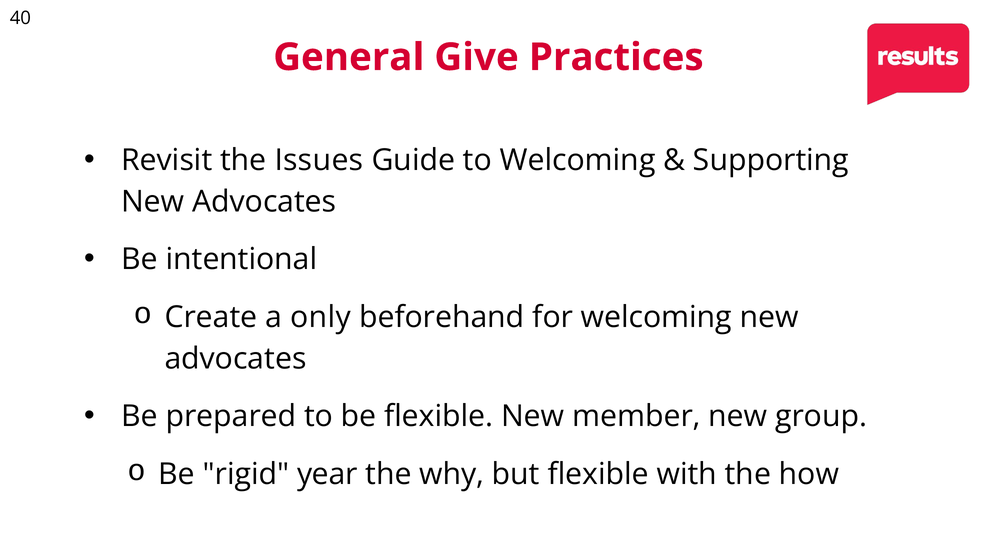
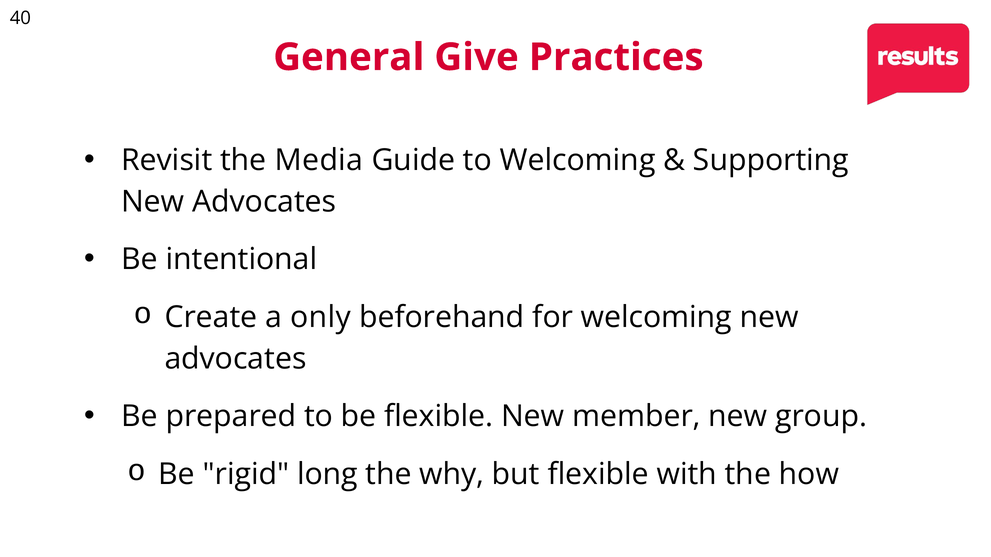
Issues: Issues -> Media
year: year -> long
